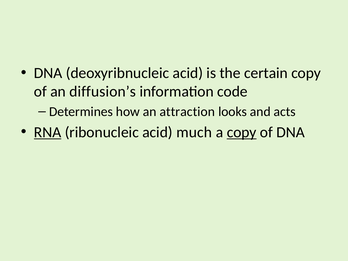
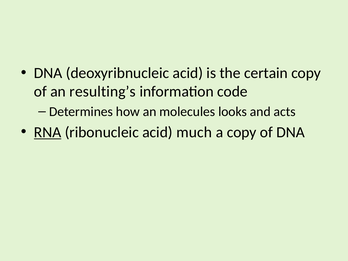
diffusion’s: diffusion’s -> resulting’s
attraction: attraction -> molecules
copy at (242, 132) underline: present -> none
